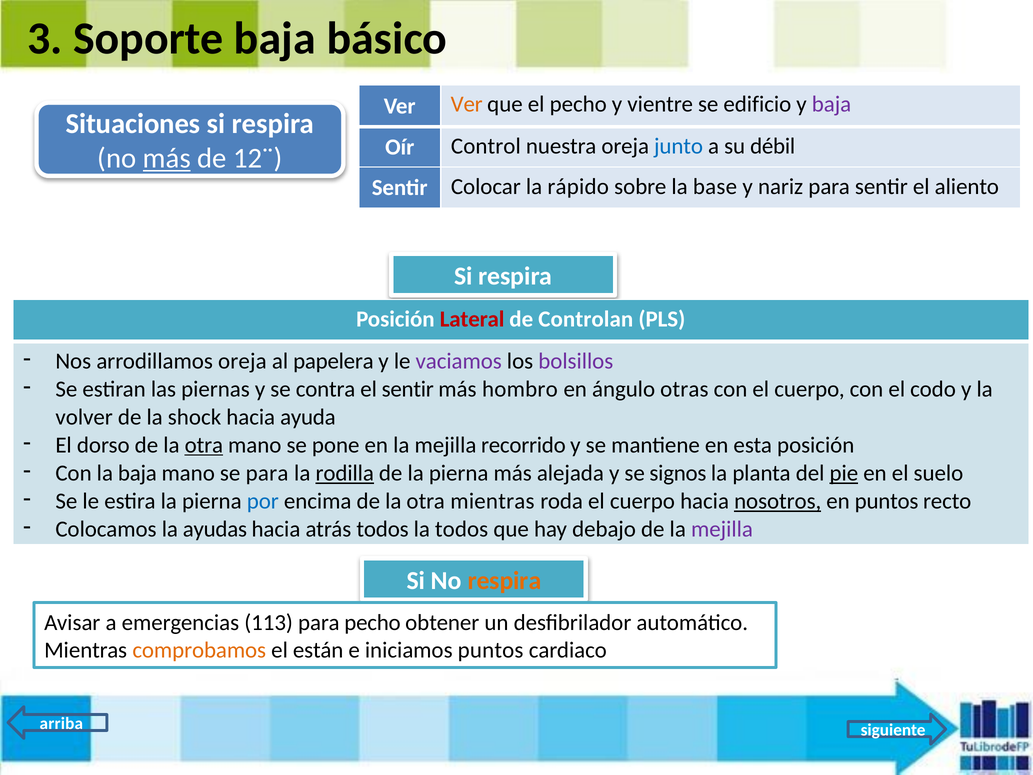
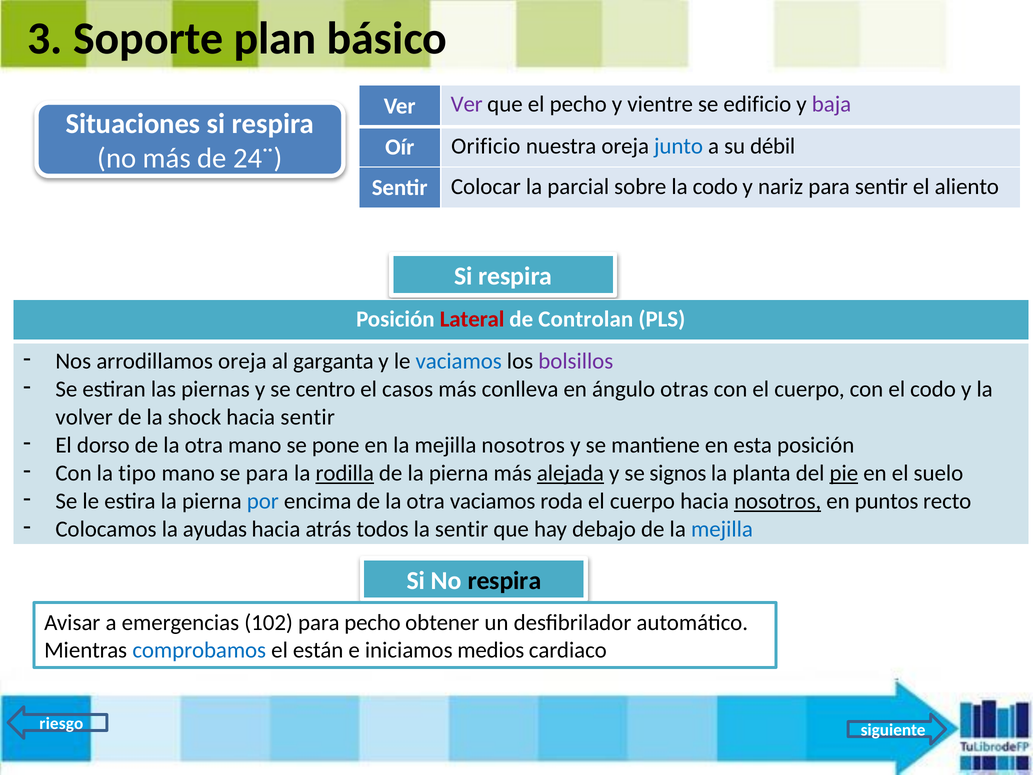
Soporte baja: baja -> plan
Ver at (467, 104) colour: orange -> purple
Control: Control -> Orificio
más at (167, 158) underline: present -> none
12¨: 12¨ -> 24¨
rápido: rápido -> parcial
la base: base -> codo
papelera: papelera -> garganta
vaciamos at (459, 361) colour: purple -> blue
contra: contra -> centro
el sentir: sentir -> casos
hombro: hombro -> conlleva
hacia ayuda: ayuda -> sentir
otra at (204, 445) underline: present -> none
mejilla recorrido: recorrido -> nosotros
la baja: baja -> tipo
alejada underline: none -> present
otra mientras: mientras -> vaciamos
la todos: todos -> sentir
mejilla at (722, 529) colour: purple -> blue
respira at (504, 581) colour: orange -> black
113: 113 -> 102
comprobamos colour: orange -> blue
iniciamos puntos: puntos -> medios
arriba: arriba -> riesgo
